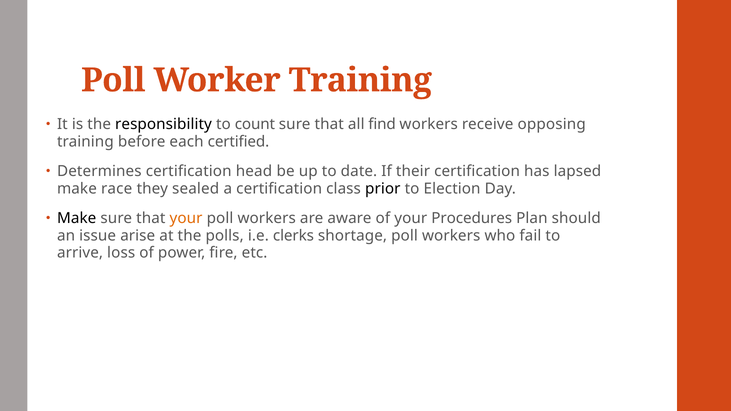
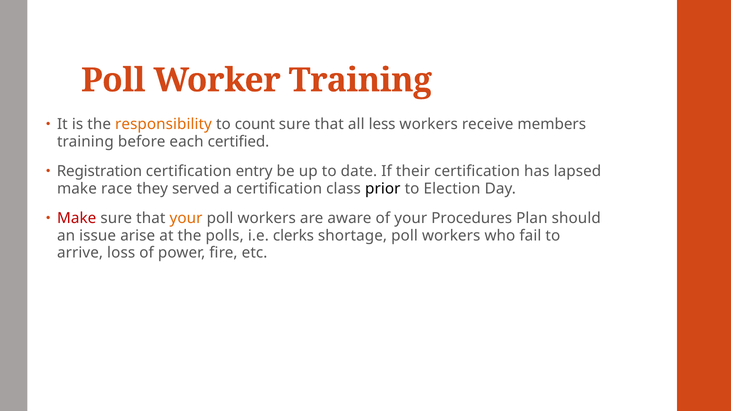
responsibility colour: black -> orange
find: find -> less
opposing: opposing -> members
Determines: Determines -> Registration
head: head -> entry
sealed: sealed -> served
Make at (77, 218) colour: black -> red
